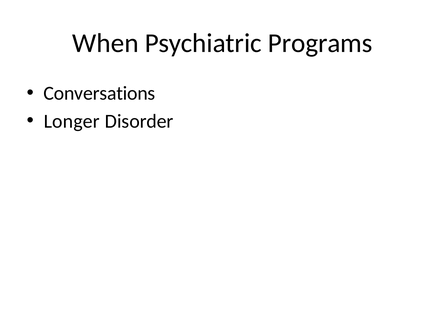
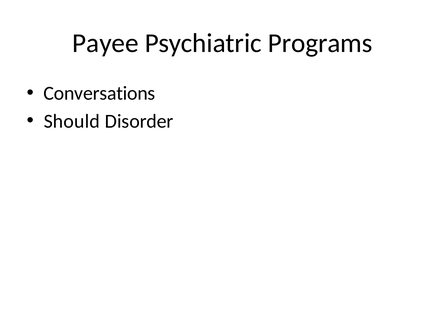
When: When -> Payee
Longer: Longer -> Should
